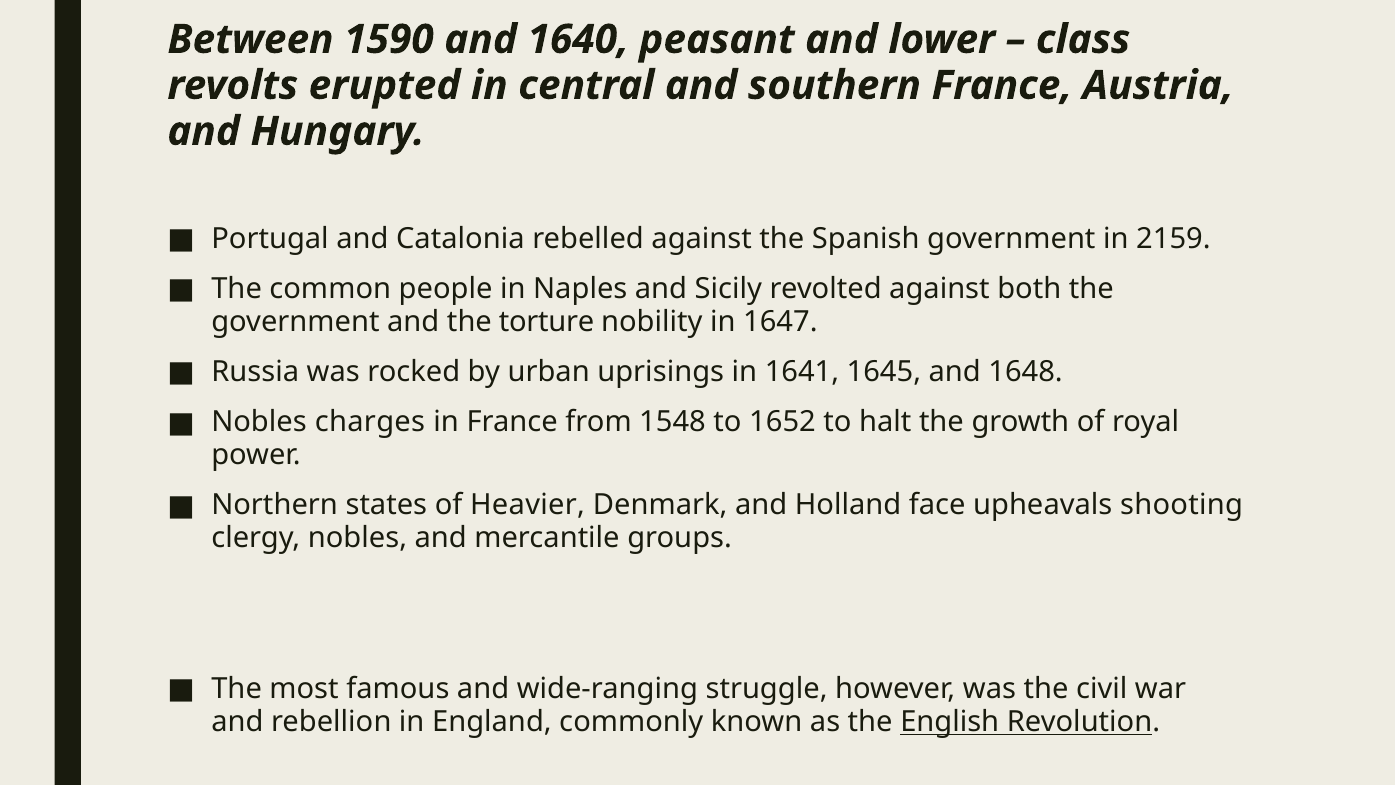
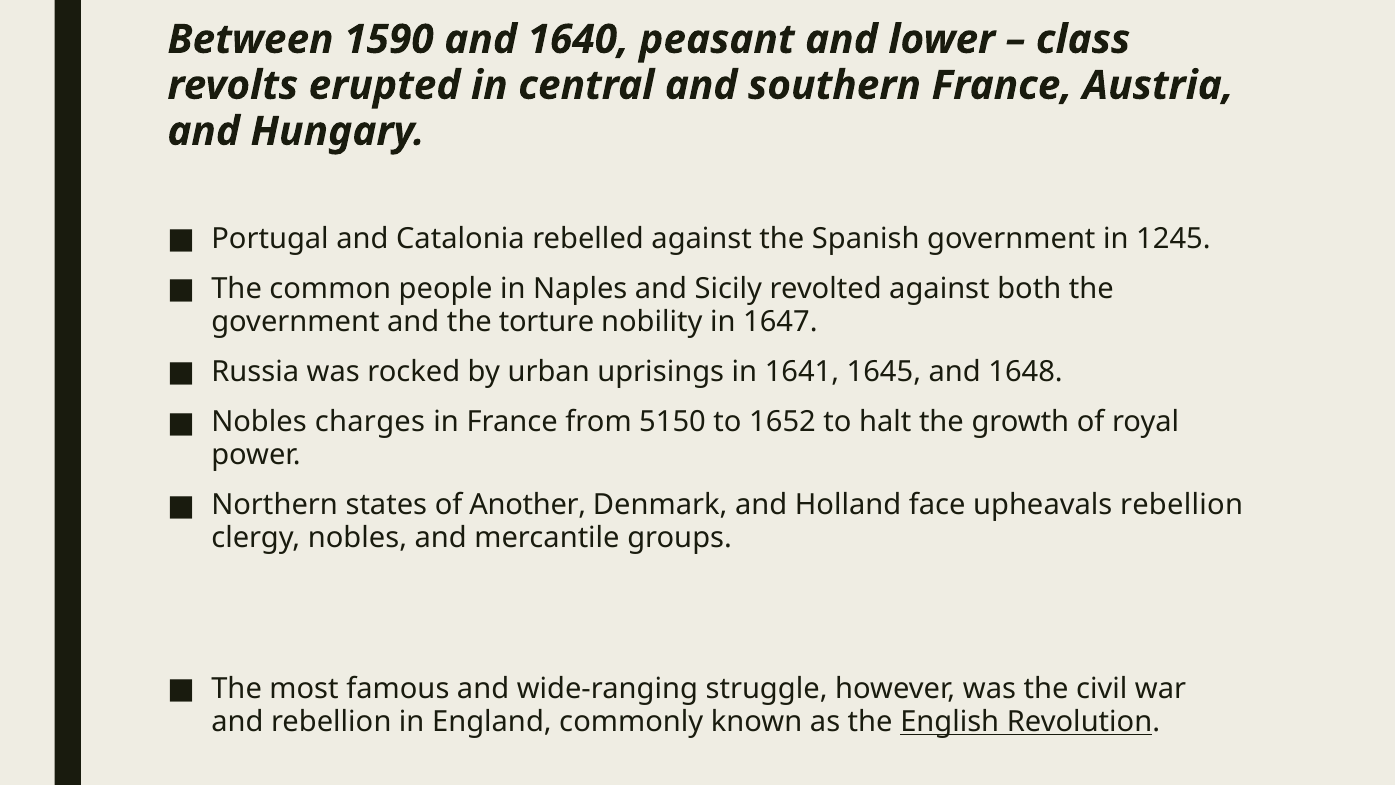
2159: 2159 -> 1245
1548: 1548 -> 5150
Heavier: Heavier -> Another
upheavals shooting: shooting -> rebellion
